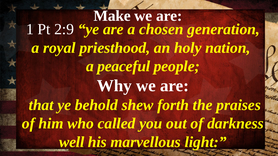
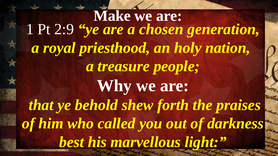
peaceful: peaceful -> treasure
well: well -> best
